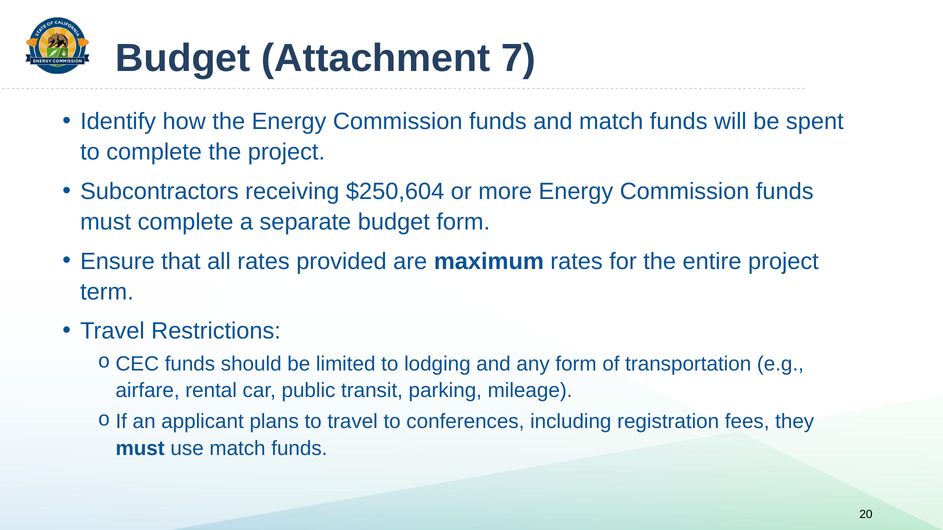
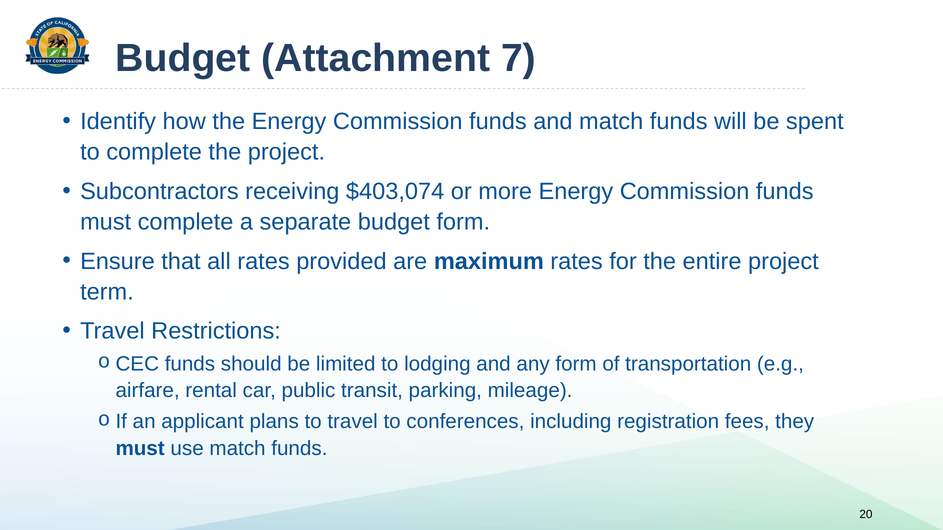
$250,604: $250,604 -> $403,074
